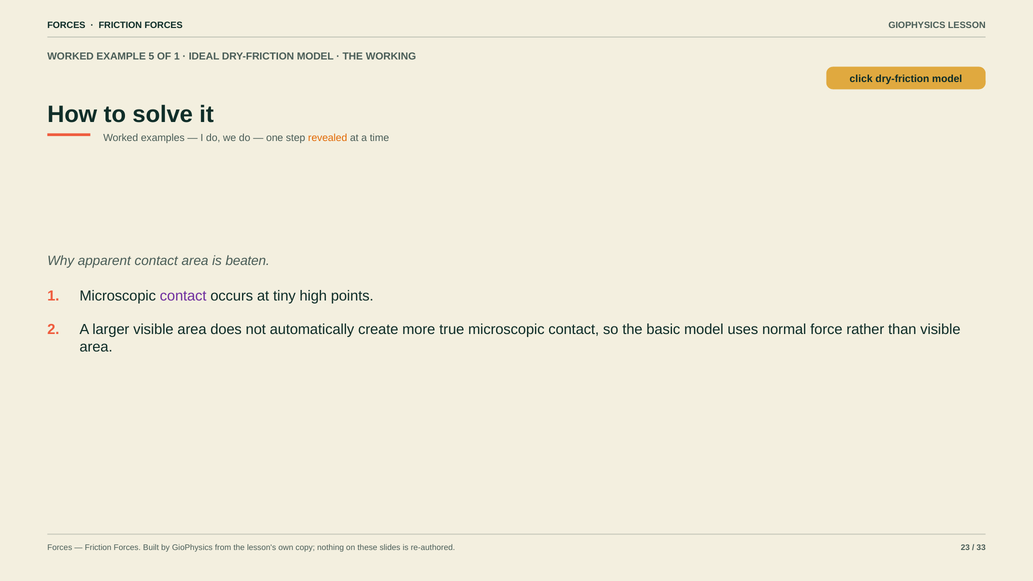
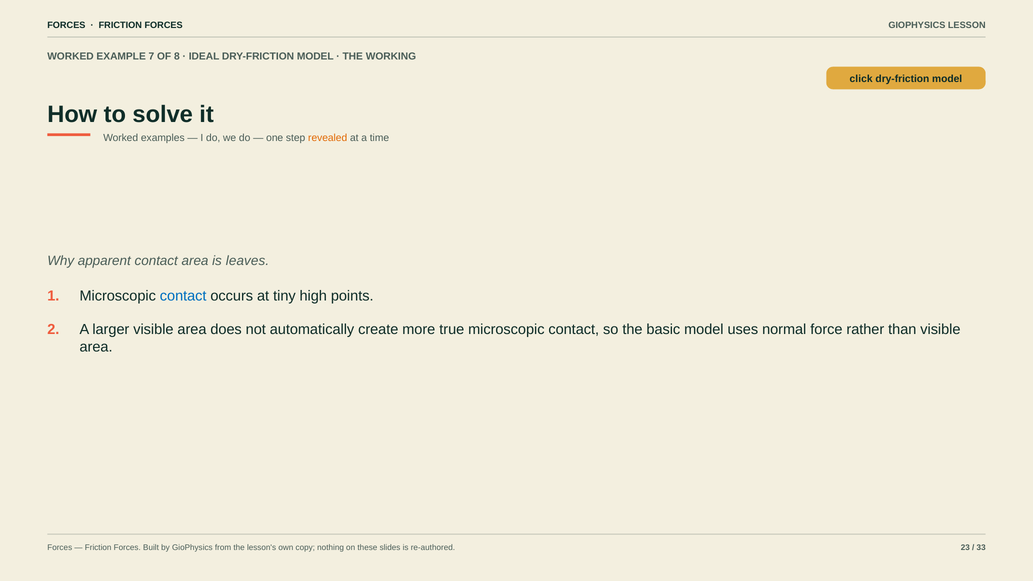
5: 5 -> 7
OF 1: 1 -> 8
beaten: beaten -> leaves
contact at (183, 296) colour: purple -> blue
